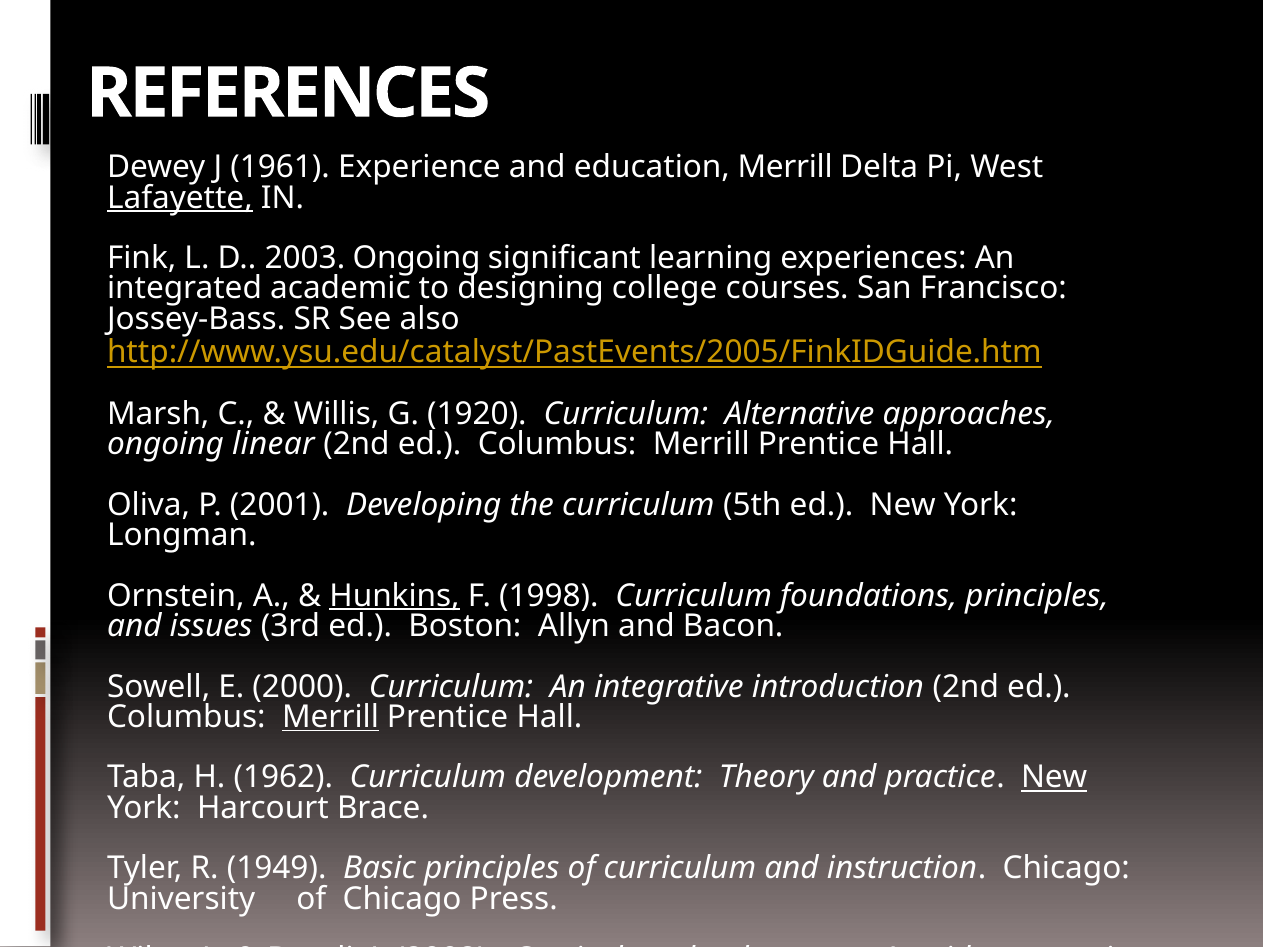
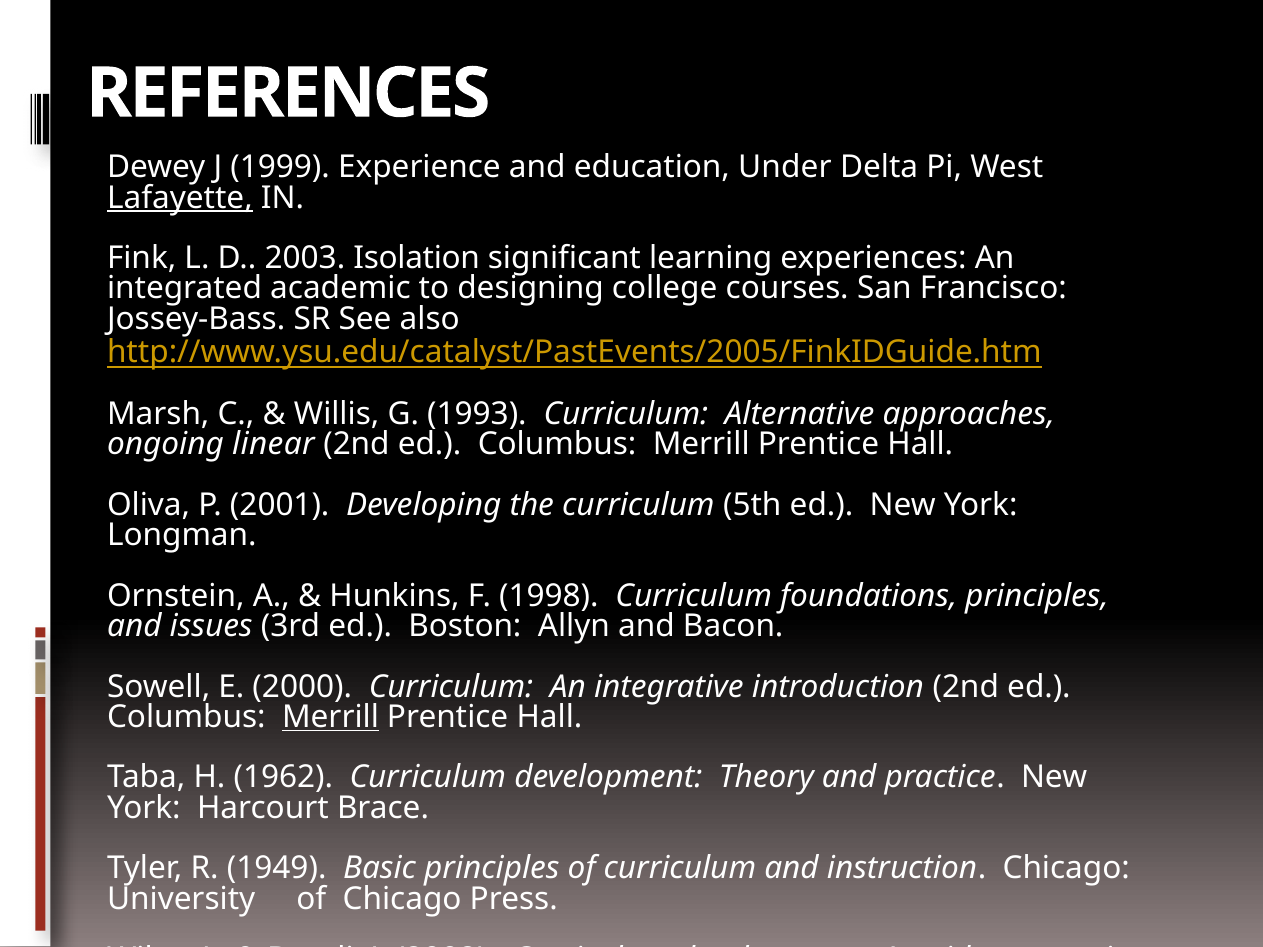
1961: 1961 -> 1999
education Merrill: Merrill -> Under
2003 Ongoing: Ongoing -> Isolation
1920: 1920 -> 1993
Hunkins underline: present -> none
New at (1054, 778) underline: present -> none
